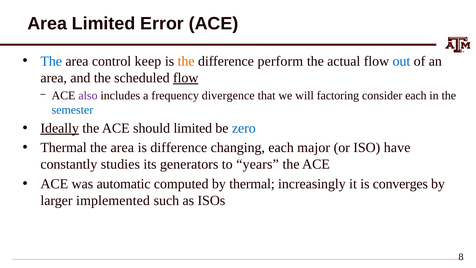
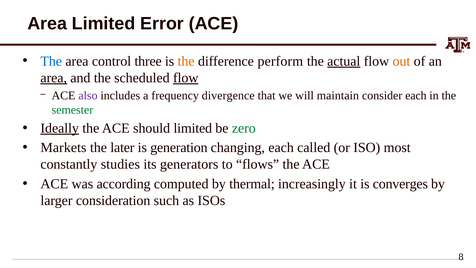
keep: keep -> three
actual underline: none -> present
out colour: blue -> orange
area at (54, 78) underline: none -> present
factoring: factoring -> maintain
semester colour: blue -> green
zero colour: blue -> green
Thermal at (64, 148): Thermal -> Markets
area at (122, 148): area -> later
is difference: difference -> generation
major: major -> called
have: have -> most
years: years -> flows
automatic: automatic -> according
implemented: implemented -> consideration
